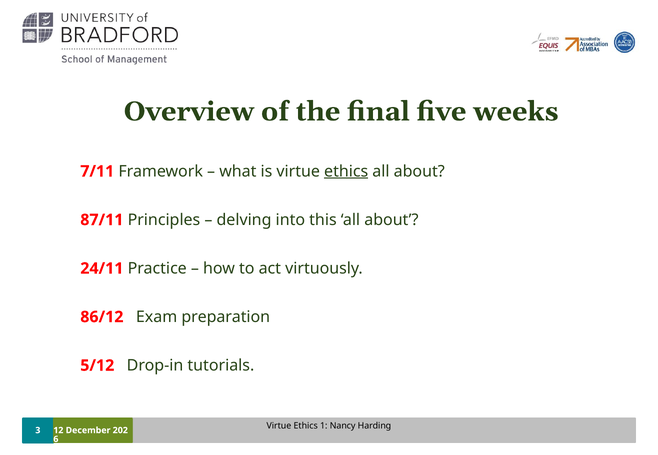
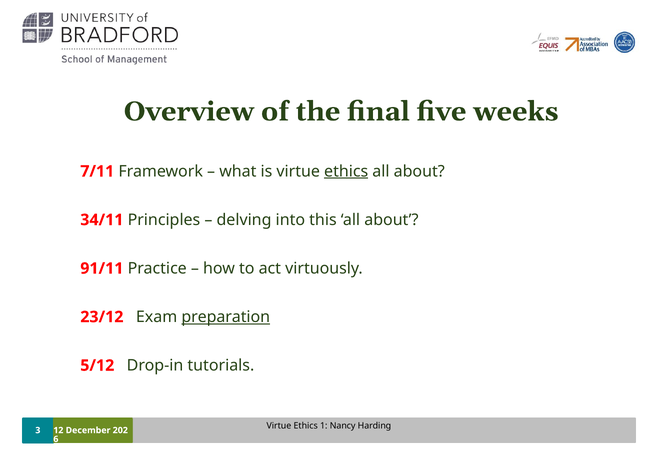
87/11: 87/11 -> 34/11
24/11: 24/11 -> 91/11
86/12: 86/12 -> 23/12
preparation underline: none -> present
